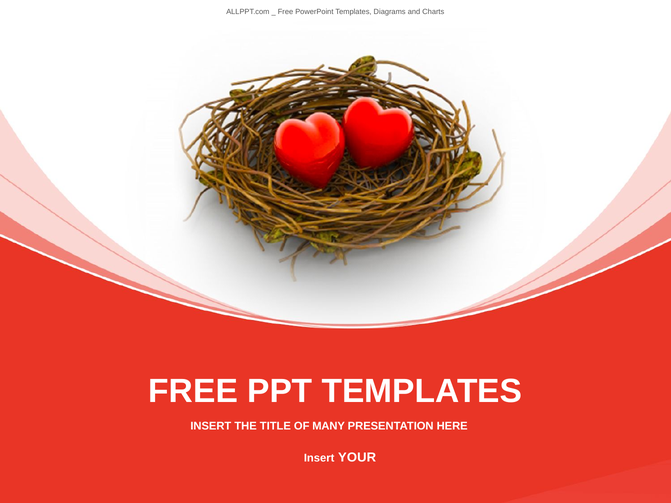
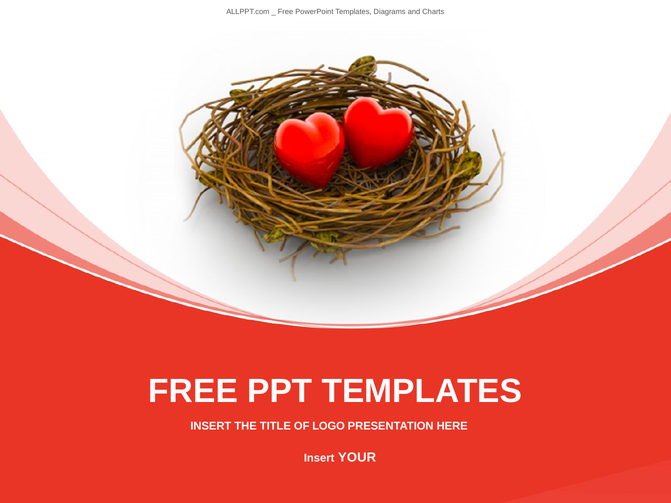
MANY: MANY -> LOGO
